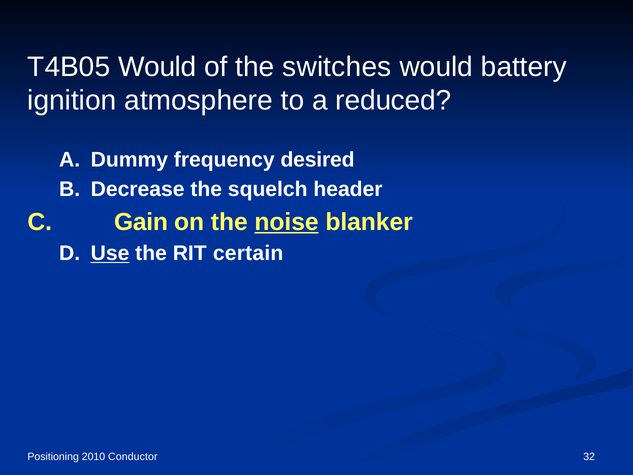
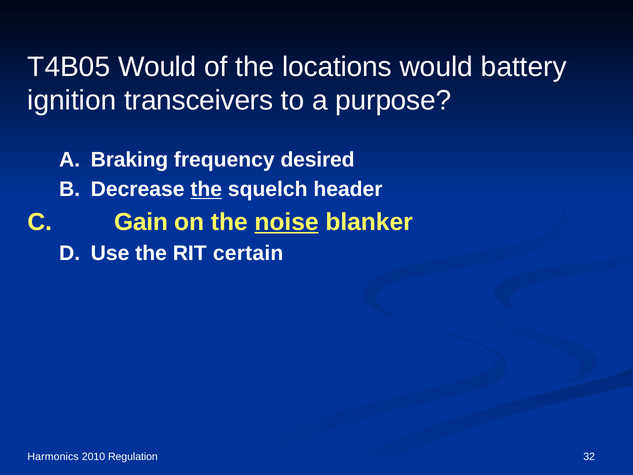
switches: switches -> locations
atmosphere: atmosphere -> transceivers
reduced: reduced -> purpose
Dummy: Dummy -> Braking
the at (206, 189) underline: none -> present
Use underline: present -> none
Positioning: Positioning -> Harmonics
Conductor: Conductor -> Regulation
